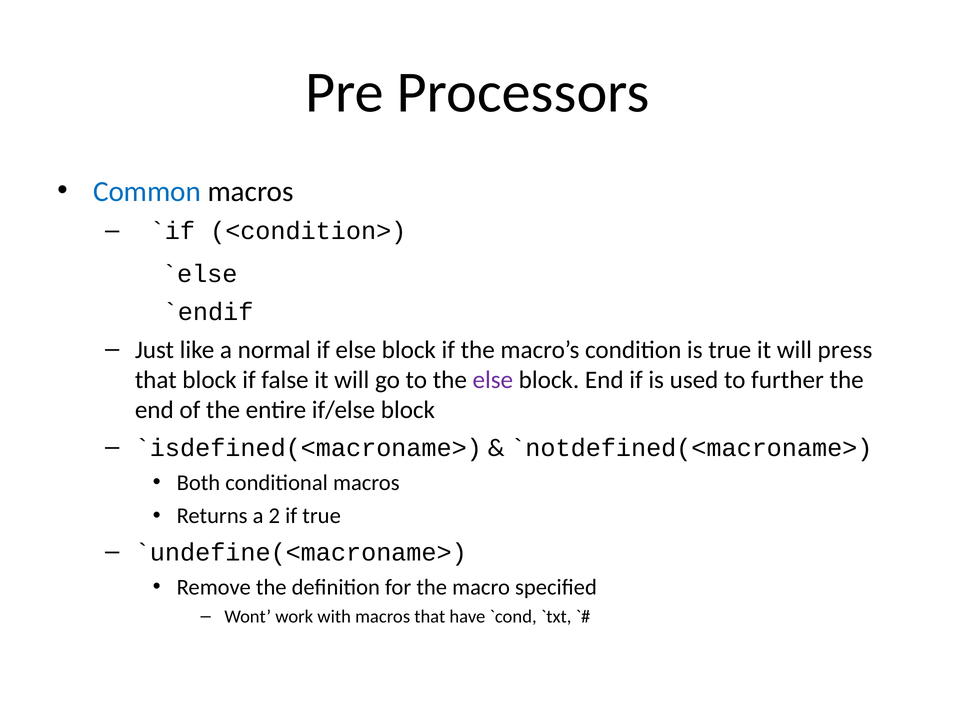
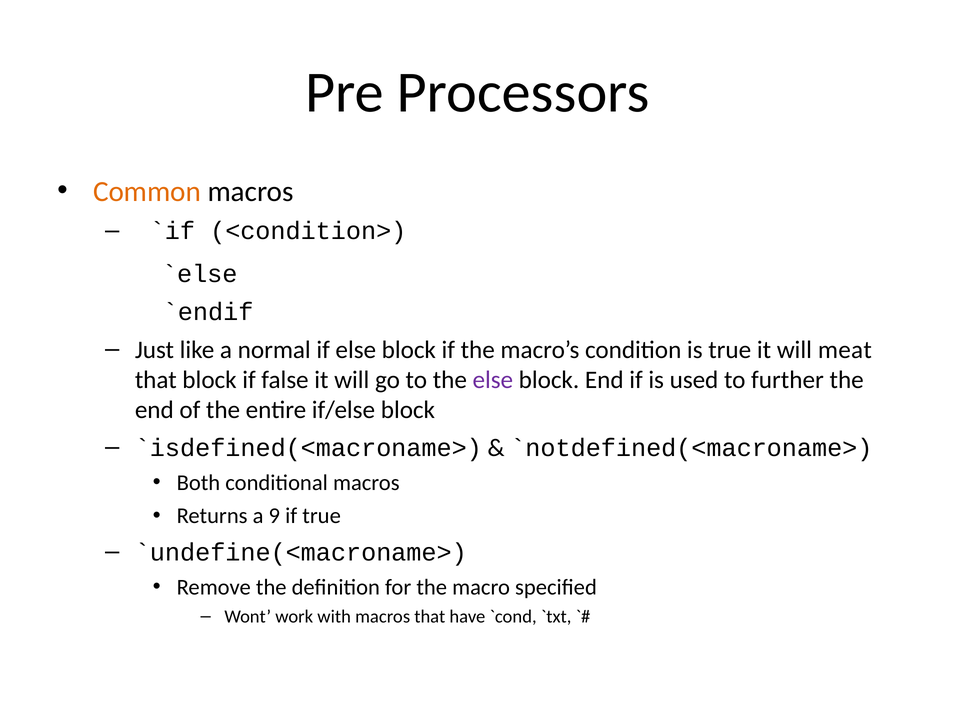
Common colour: blue -> orange
press: press -> meat
2: 2 -> 9
